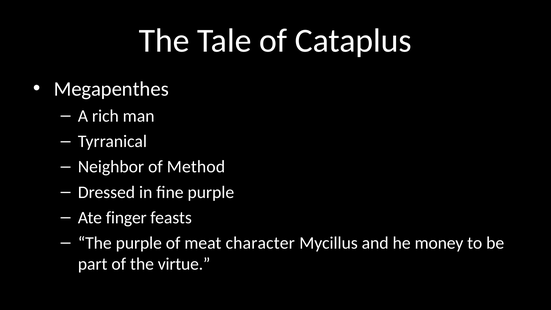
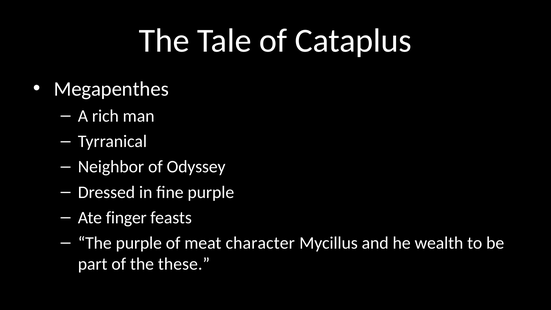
Method: Method -> Odyssey
money: money -> wealth
virtue: virtue -> these
